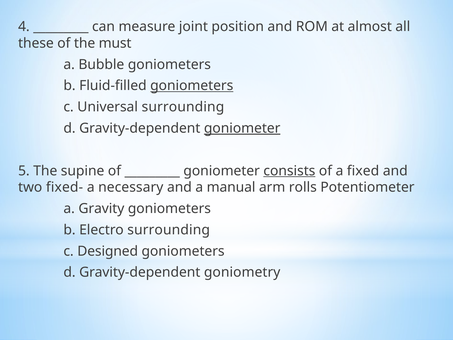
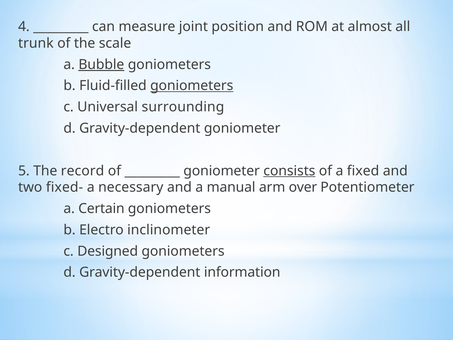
these: these -> trunk
must: must -> scale
Bubble underline: none -> present
goniometer at (242, 128) underline: present -> none
supine: supine -> record
rolls: rolls -> over
Gravity: Gravity -> Certain
Electro surrounding: surrounding -> inclinometer
goniometry: goniometry -> information
